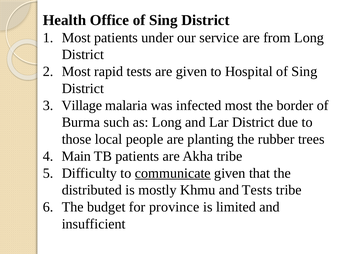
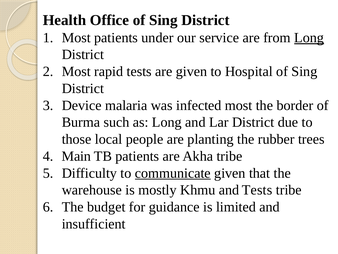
Long at (309, 38) underline: none -> present
Village: Village -> Device
distributed: distributed -> warehouse
province: province -> guidance
